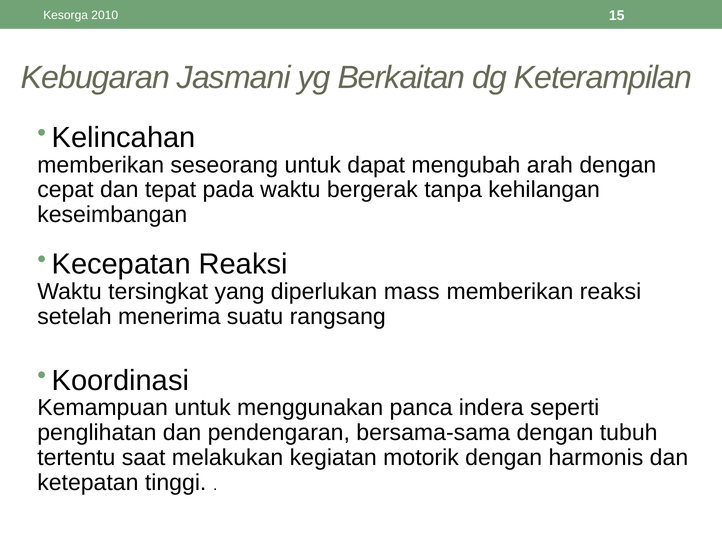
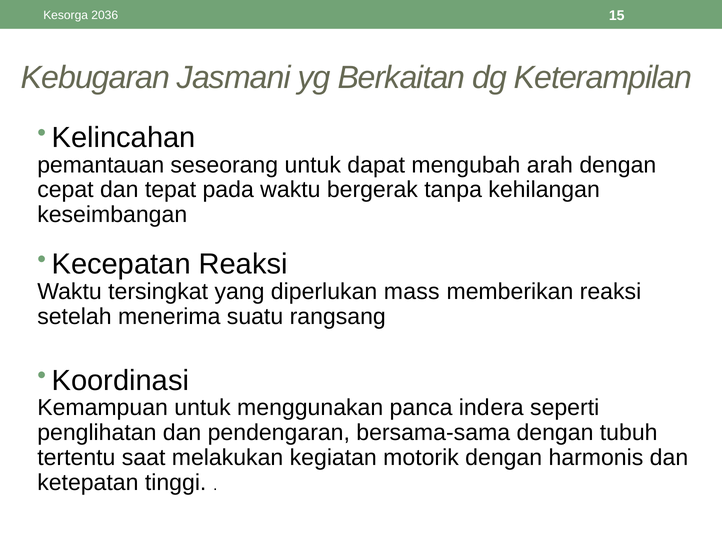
2010: 2010 -> 2036
memberikan at (101, 165): memberikan -> pemantauan
